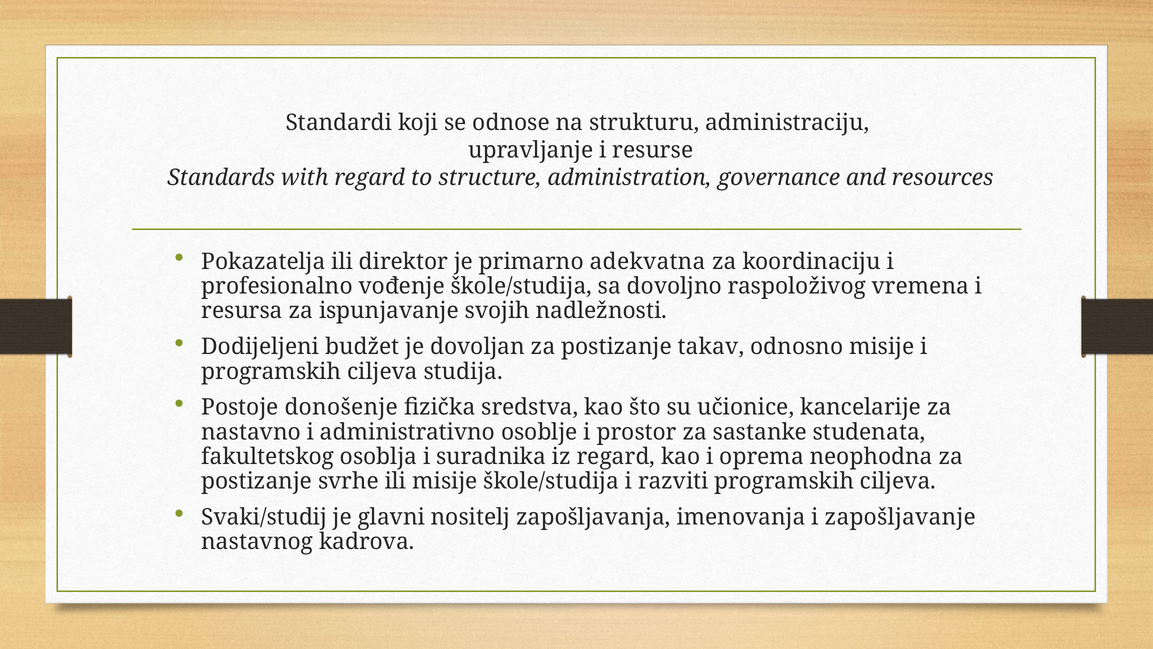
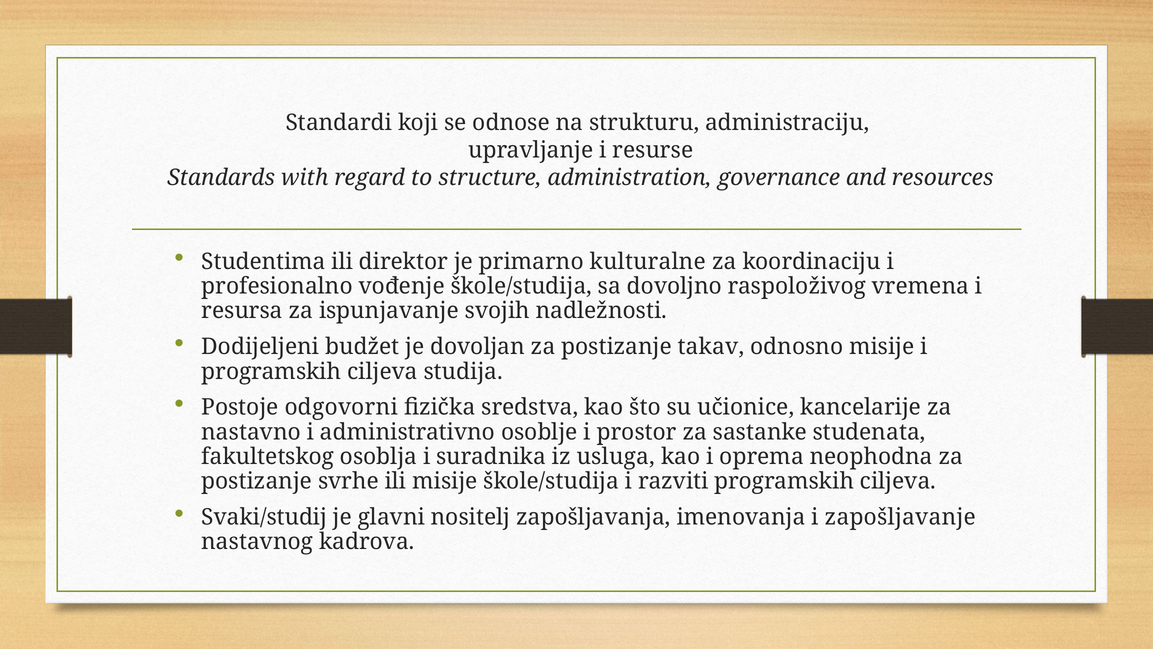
Pokazatelja: Pokazatelja -> Studentima
adekvatna: adekvatna -> kulturalne
donošenje: donošenje -> odgovorni
iz regard: regard -> usluga
